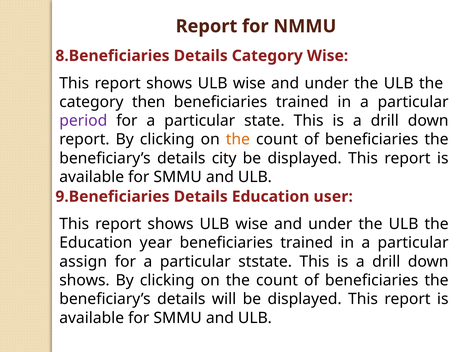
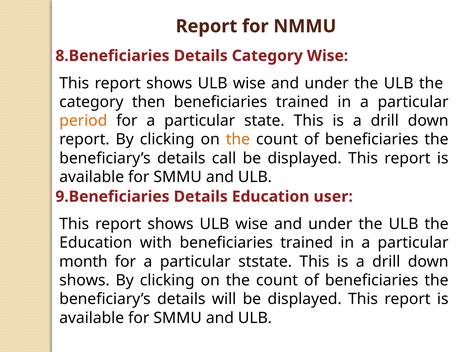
period colour: purple -> orange
city: city -> call
year: year -> with
assign: assign -> month
